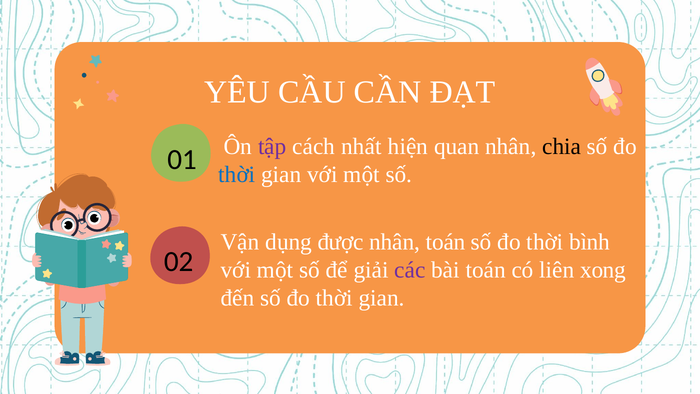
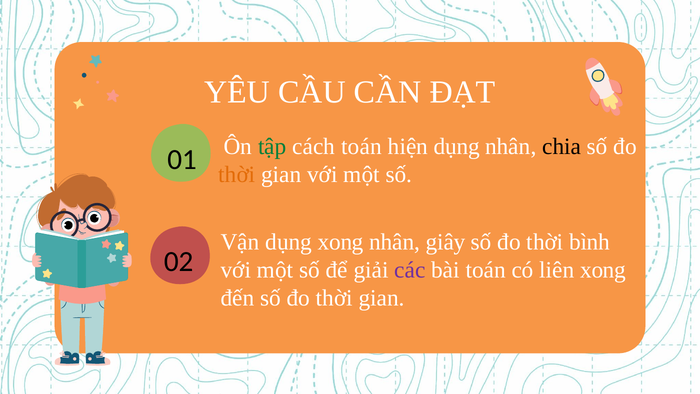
tập colour: purple -> green
cách nhất: nhất -> toán
hiện quan: quan -> dụng
thời at (237, 174) colour: blue -> orange
dụng được: được -> xong
nhân toán: toán -> giây
